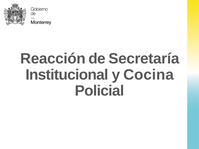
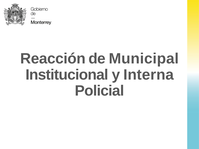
Secretaría: Secretaría -> Municipal
Cocina: Cocina -> Interna
